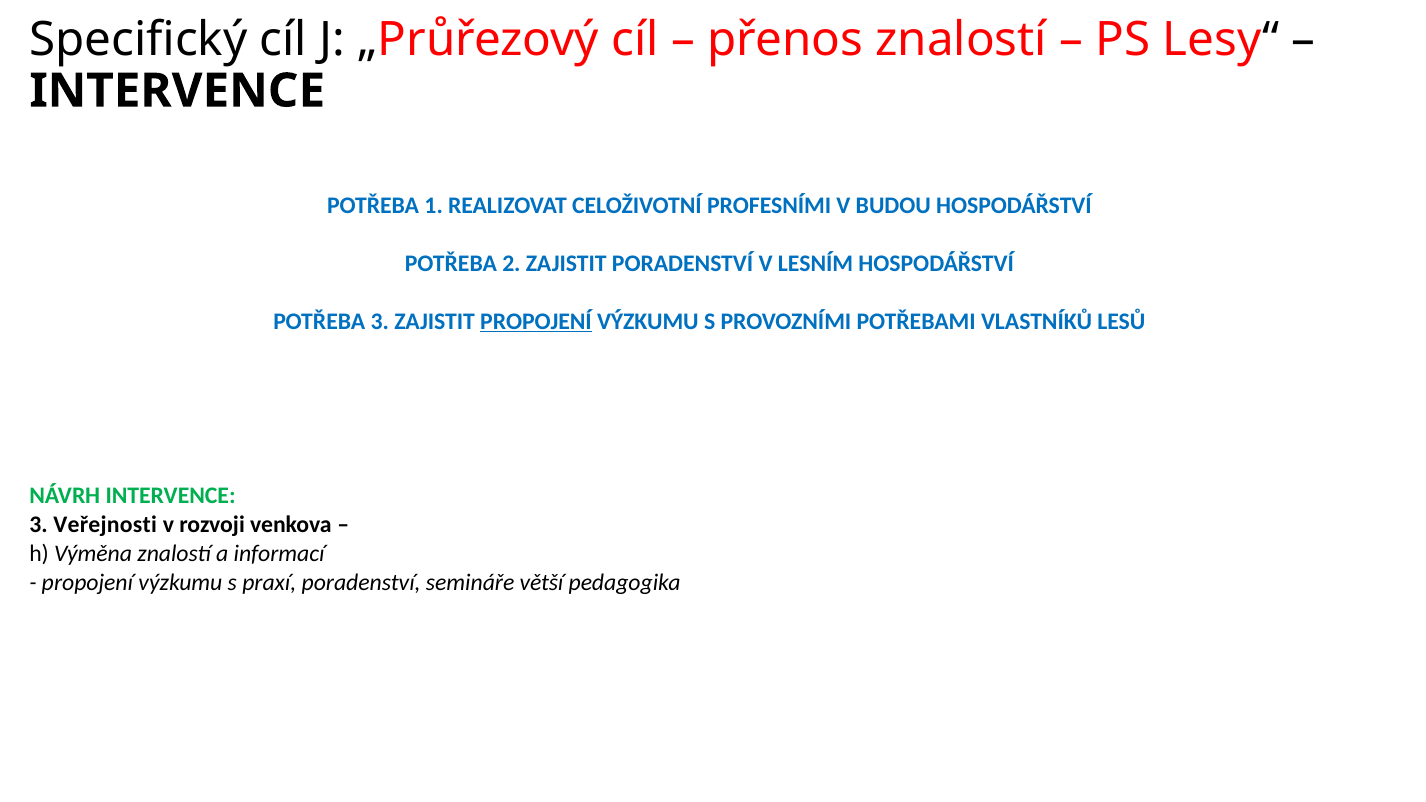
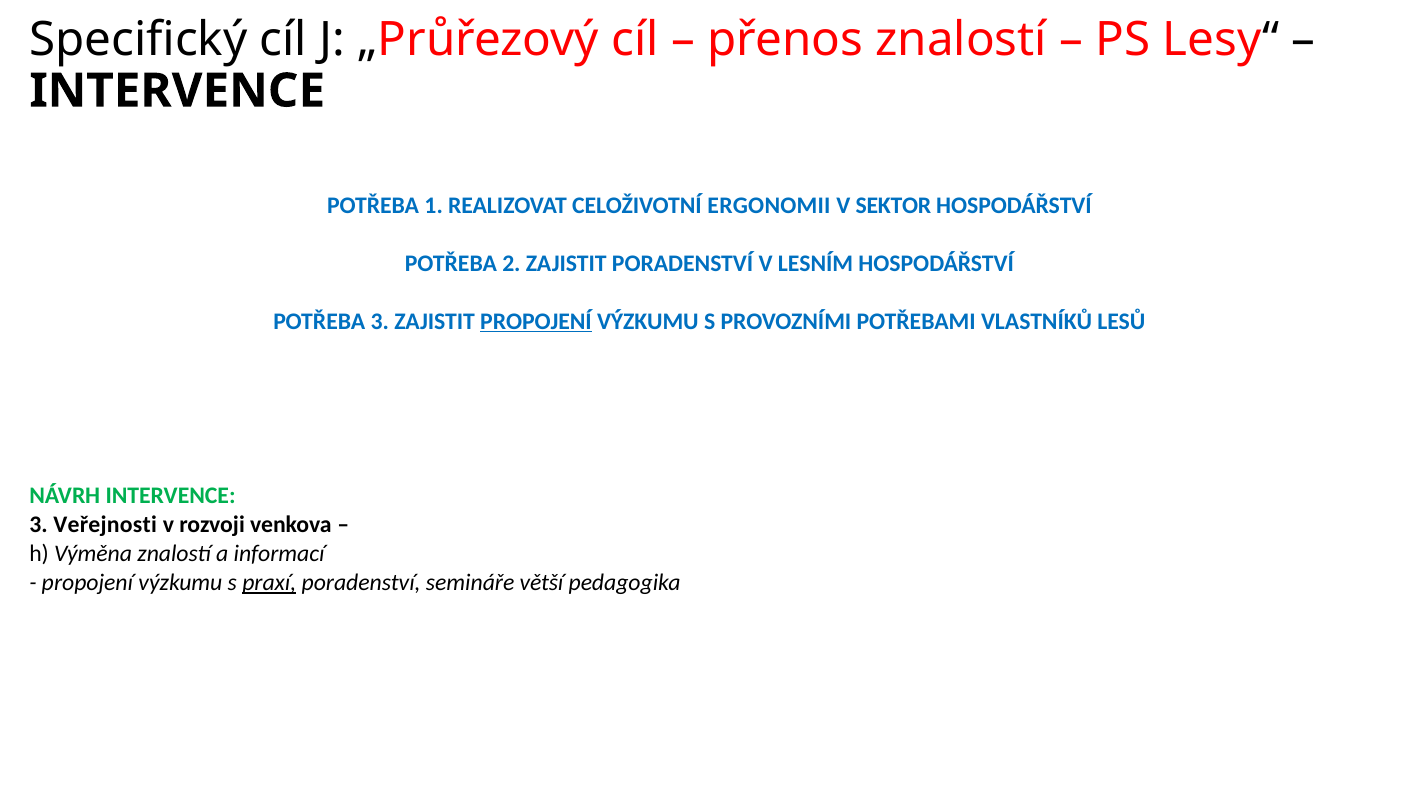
PROFESNÍMI: PROFESNÍMI -> ERGONOMII
BUDOU: BUDOU -> SEKTOR
praxí underline: none -> present
